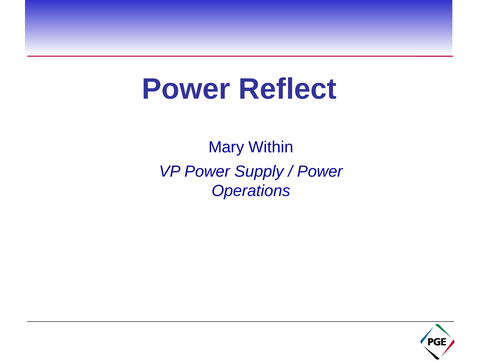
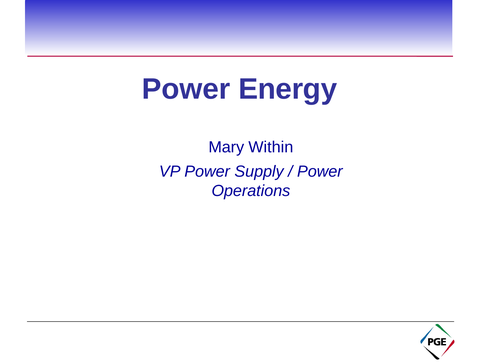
Reflect: Reflect -> Energy
